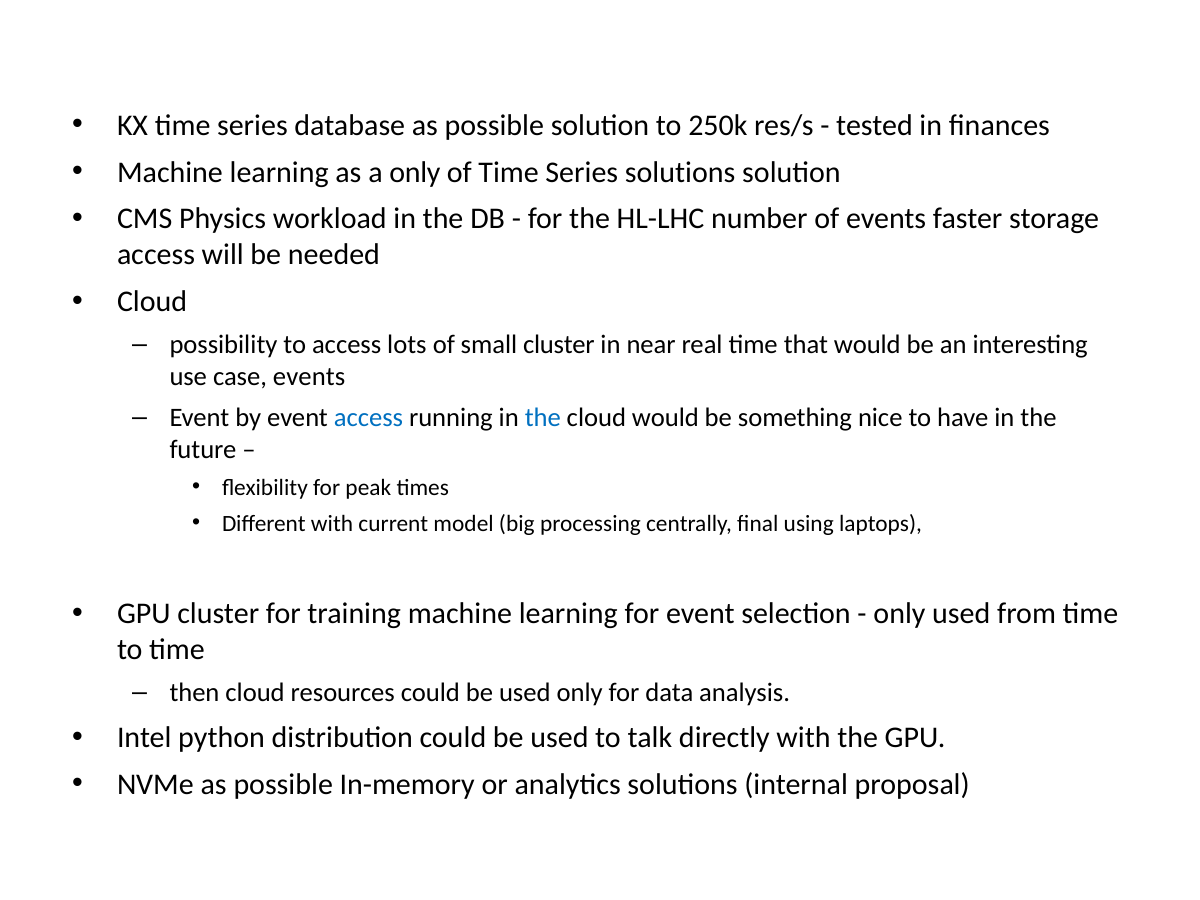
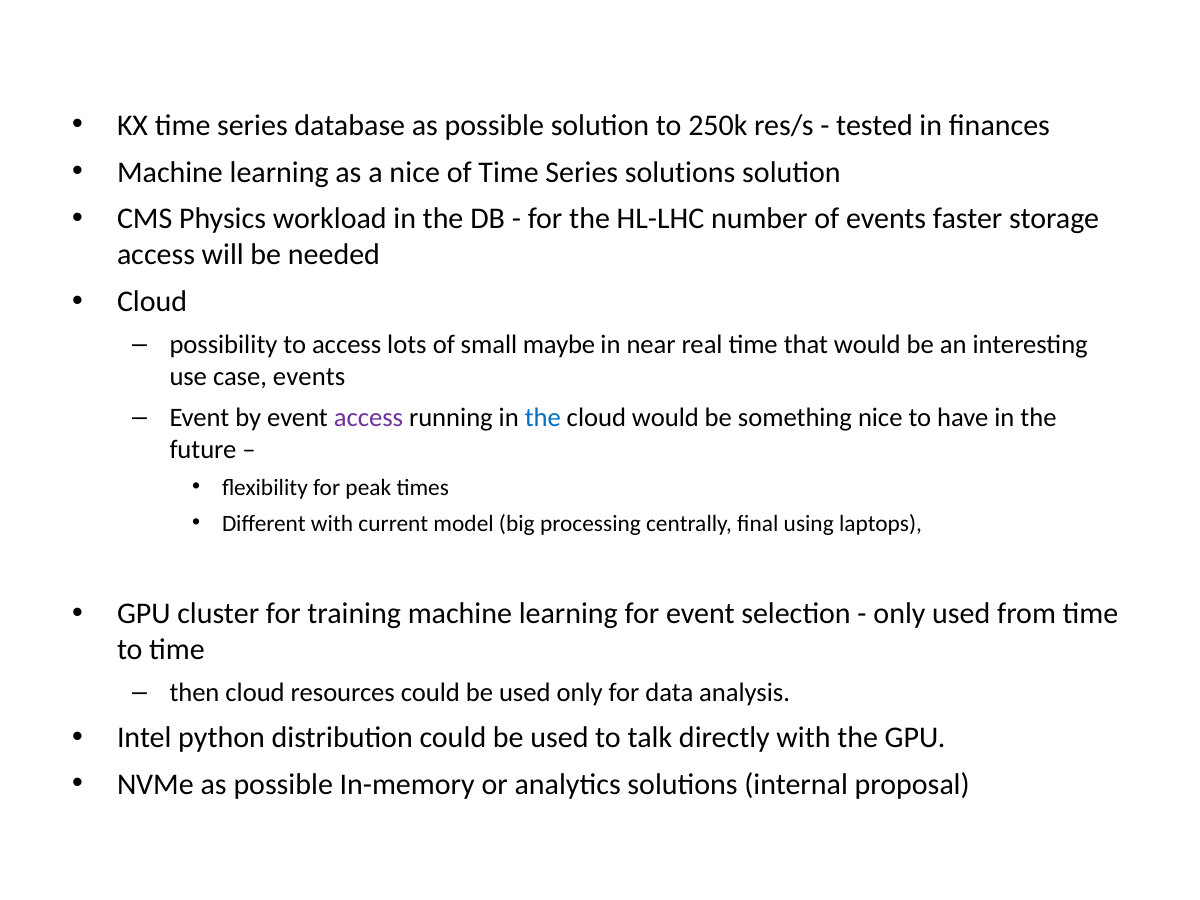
a only: only -> nice
small cluster: cluster -> maybe
access at (368, 418) colour: blue -> purple
